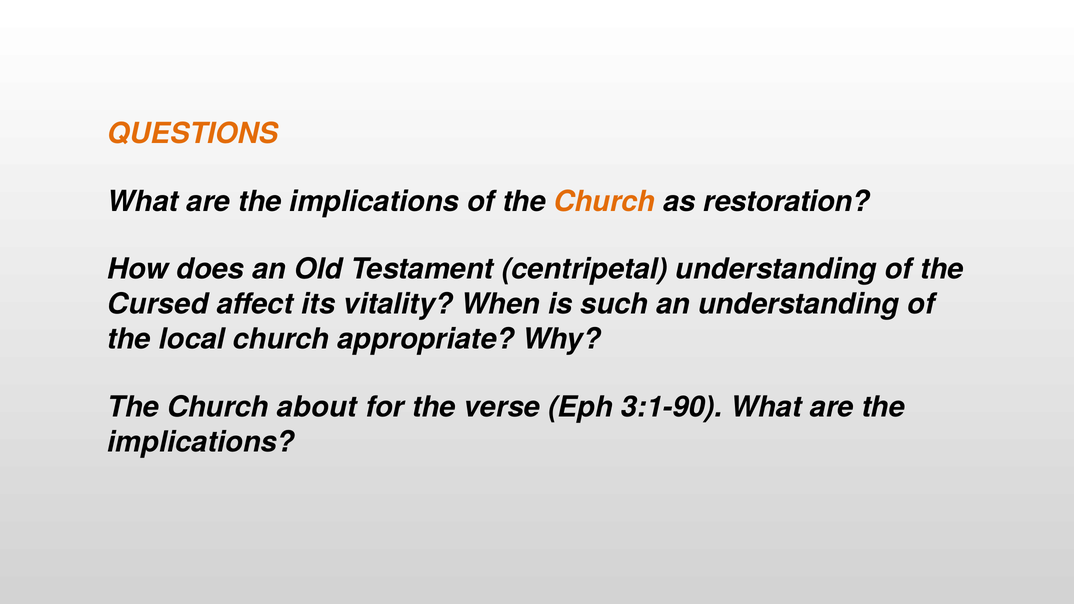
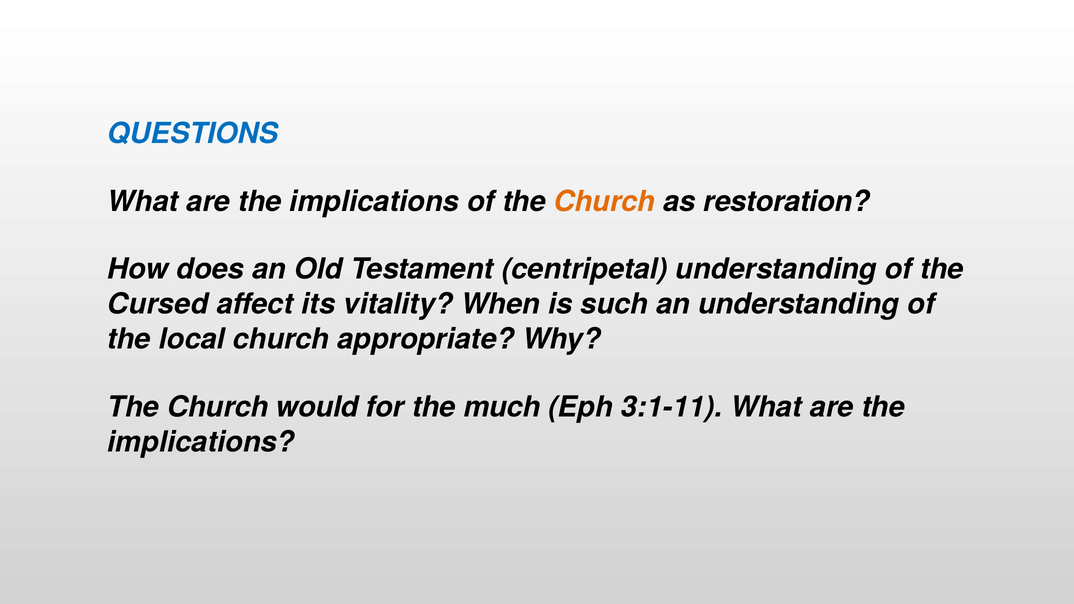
QUESTIONS colour: orange -> blue
about: about -> would
verse: verse -> much
3:1-90: 3:1-90 -> 3:1-11
